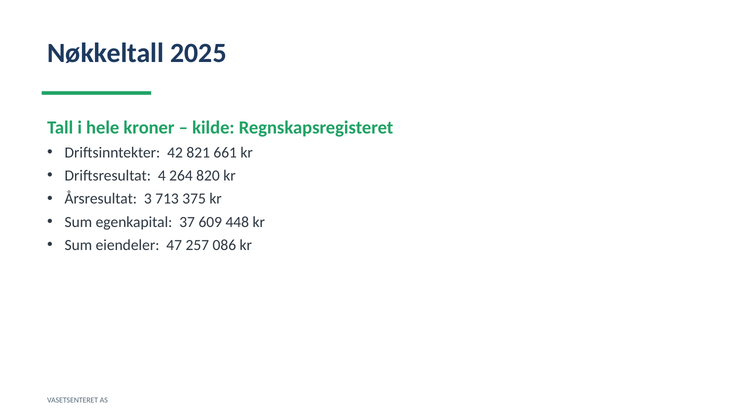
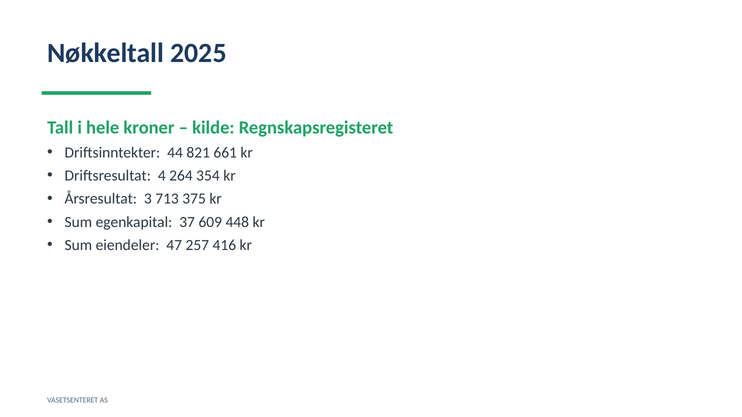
42: 42 -> 44
820: 820 -> 354
086: 086 -> 416
